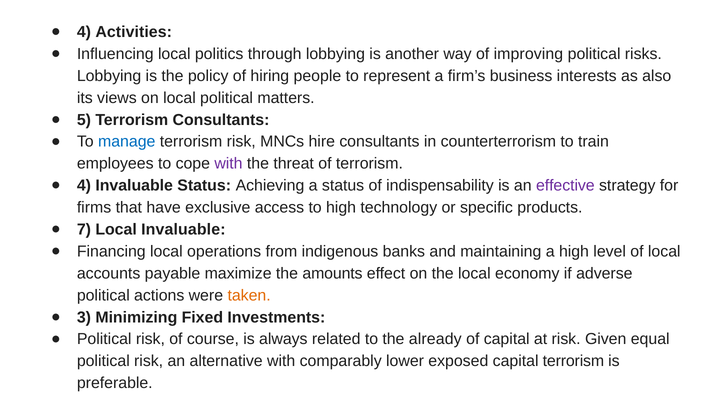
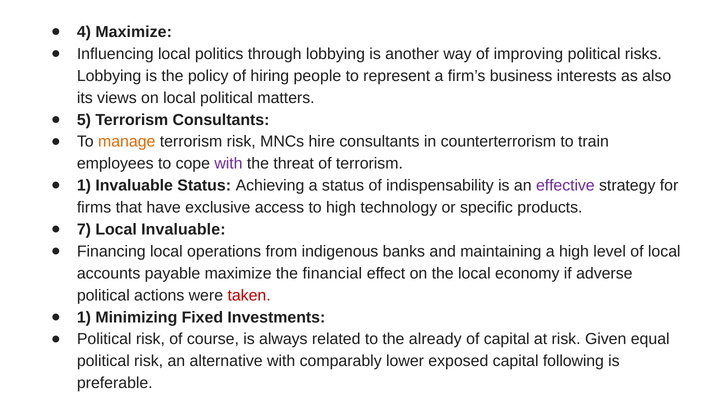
4 Activities: Activities -> Maximize
manage colour: blue -> orange
4 at (84, 186): 4 -> 1
amounts: amounts -> financial
taken colour: orange -> red
3 at (84, 317): 3 -> 1
capital terrorism: terrorism -> following
